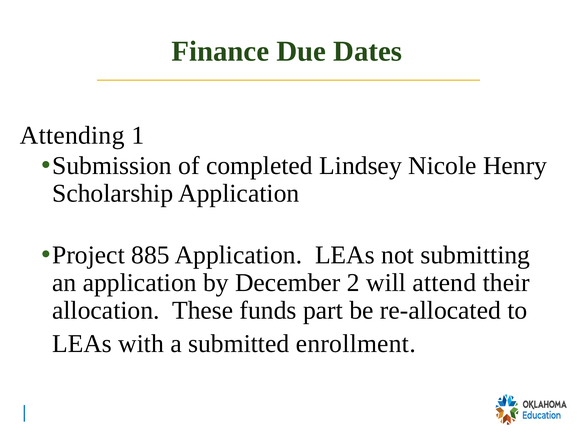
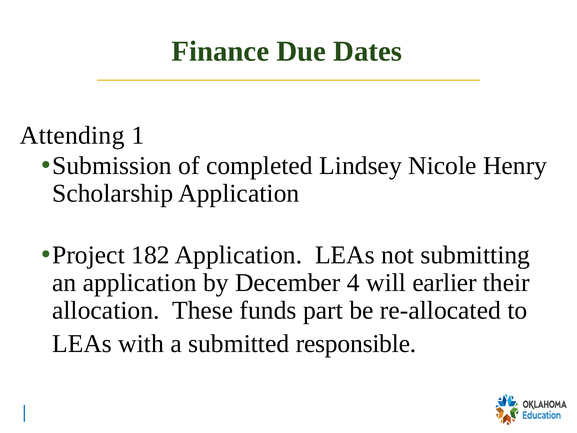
885: 885 -> 182
2: 2 -> 4
attend: attend -> earlier
enrollment: enrollment -> responsible
